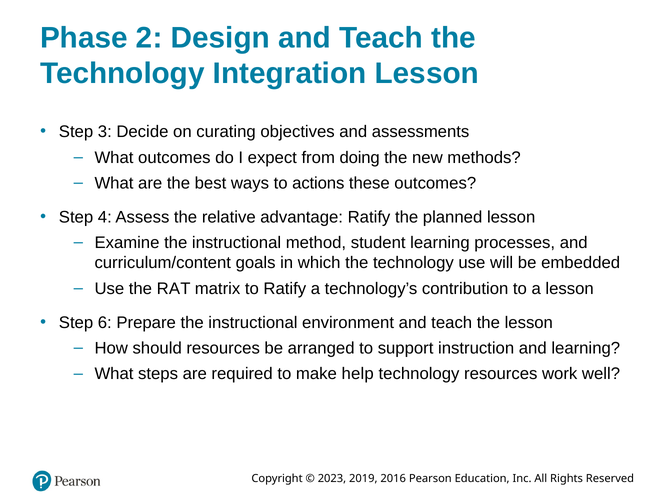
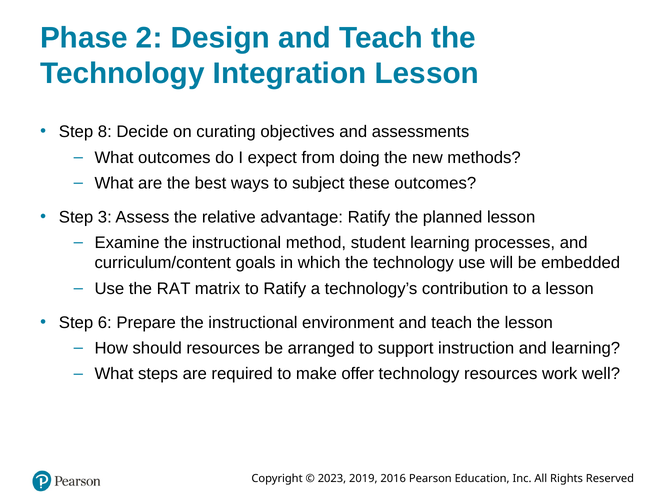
3: 3 -> 8
actions: actions -> subject
4: 4 -> 3
help: help -> offer
